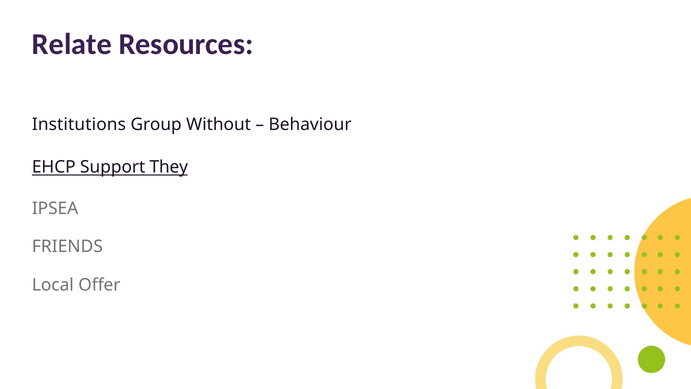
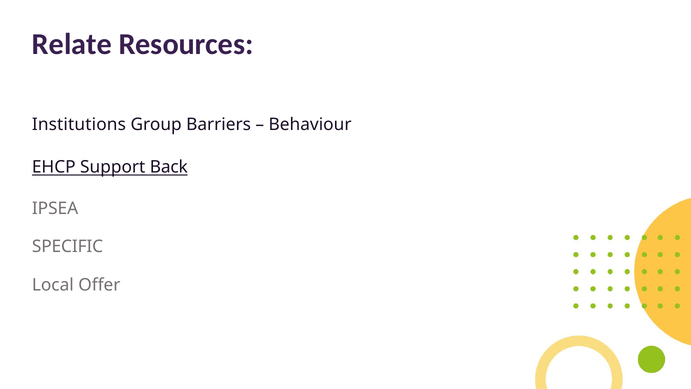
Without: Without -> Barriers
They: They -> Back
FRIENDS: FRIENDS -> SPECIFIC
